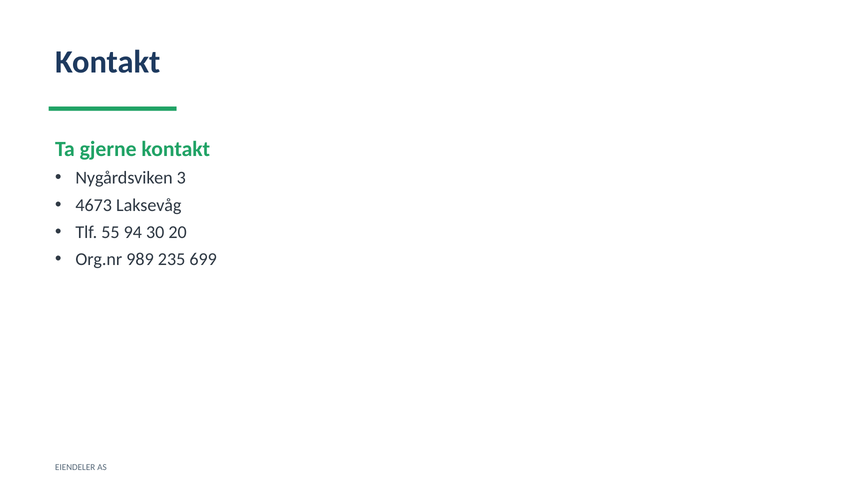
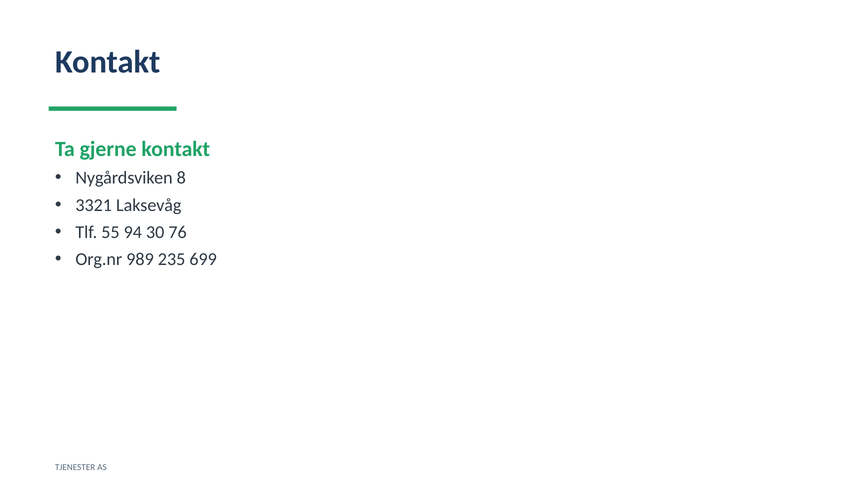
3: 3 -> 8
4673: 4673 -> 3321
20: 20 -> 76
EIENDELER: EIENDELER -> TJENESTER
